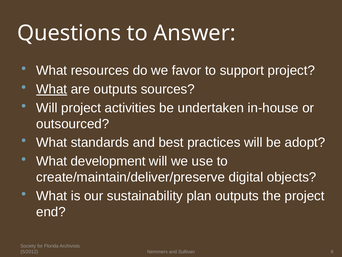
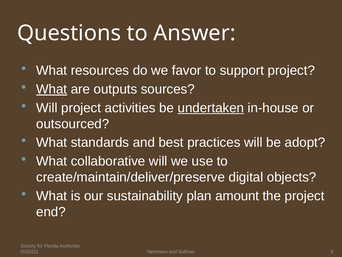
undertaken underline: none -> present
development: development -> collaborative
plan outputs: outputs -> amount
